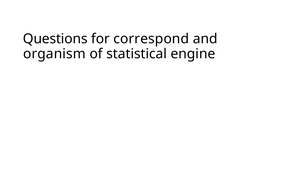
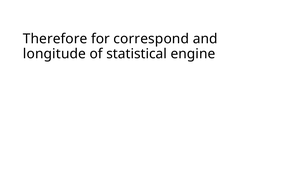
Questions: Questions -> Therefore
organism: organism -> longitude
